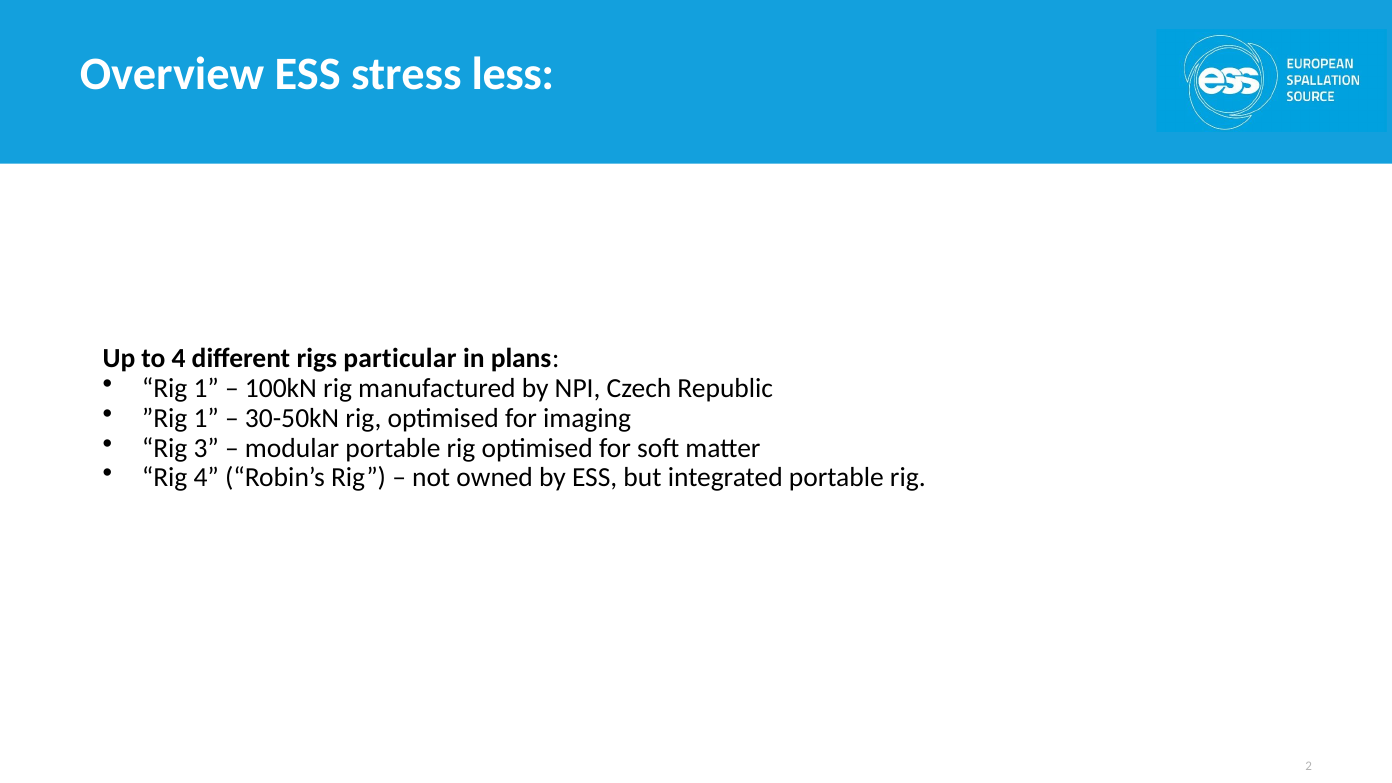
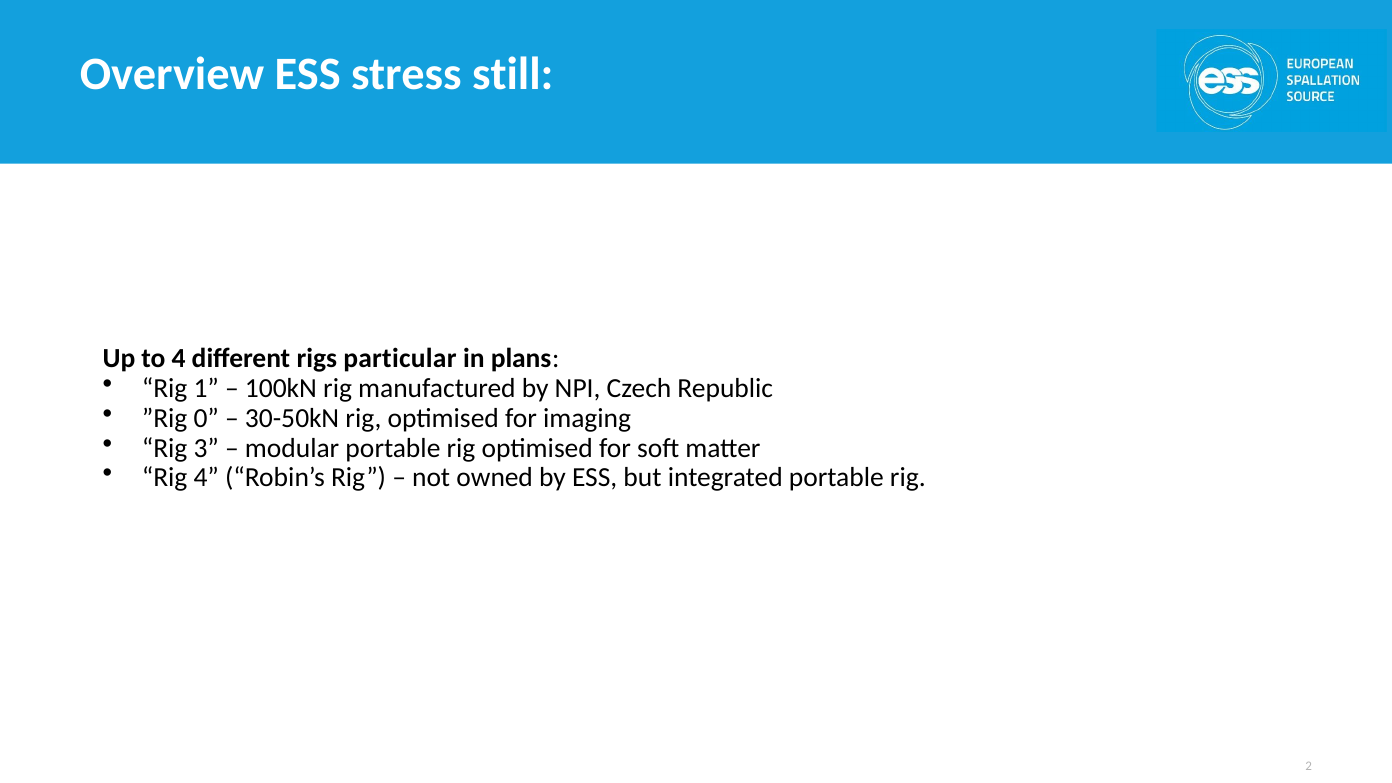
less: less -> still
”Rig 1: 1 -> 0
